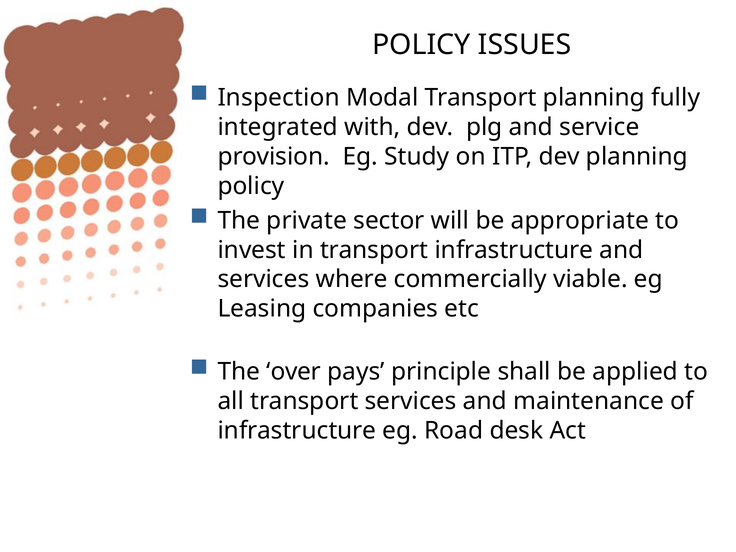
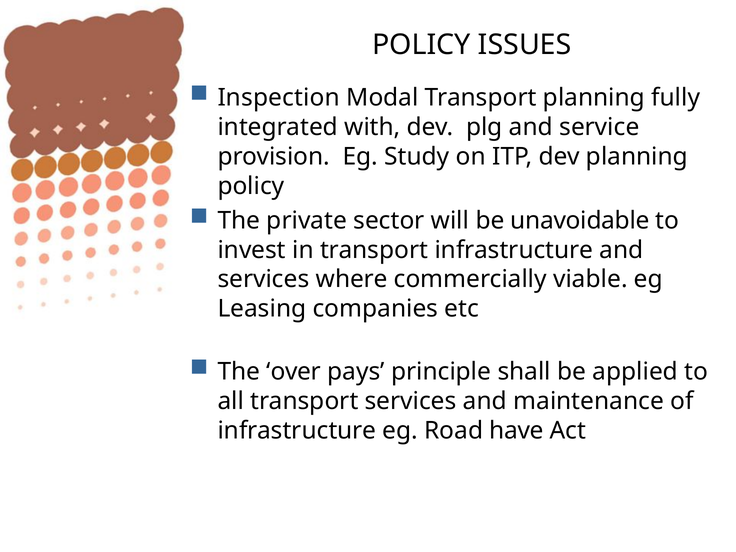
appropriate: appropriate -> unavoidable
desk: desk -> have
